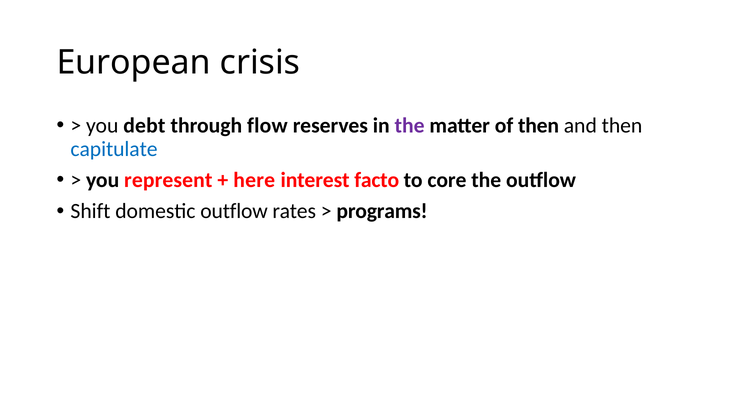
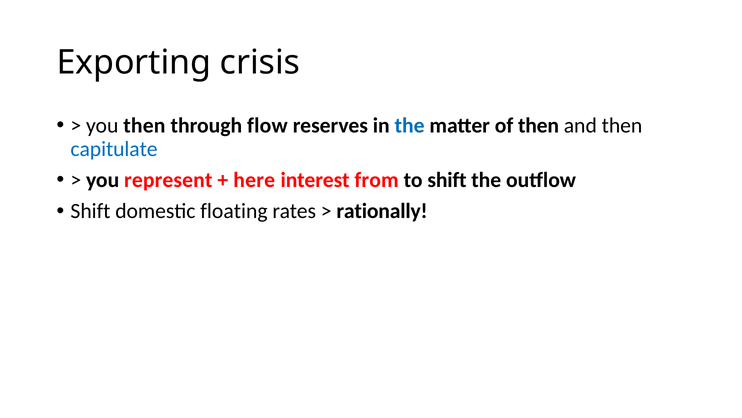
European: European -> Exporting
you debt: debt -> then
the at (410, 125) colour: purple -> blue
facto: facto -> from
to core: core -> shift
domestic outflow: outflow -> floating
programs: programs -> rationally
